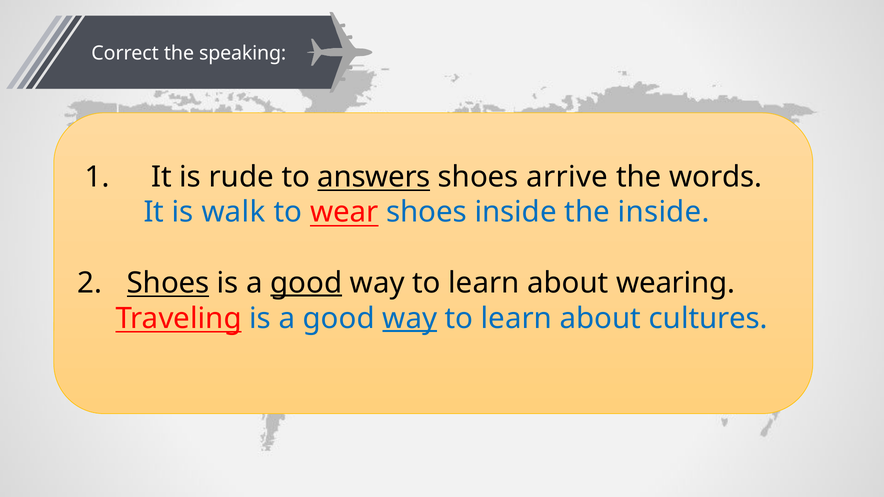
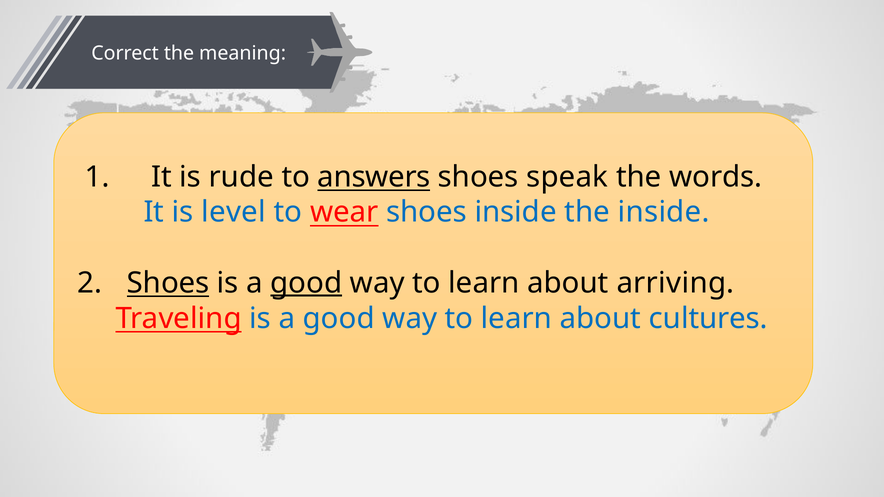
speaking: speaking -> meaning
arrive: arrive -> speak
walk: walk -> level
wearing: wearing -> arriving
way at (410, 318) underline: present -> none
